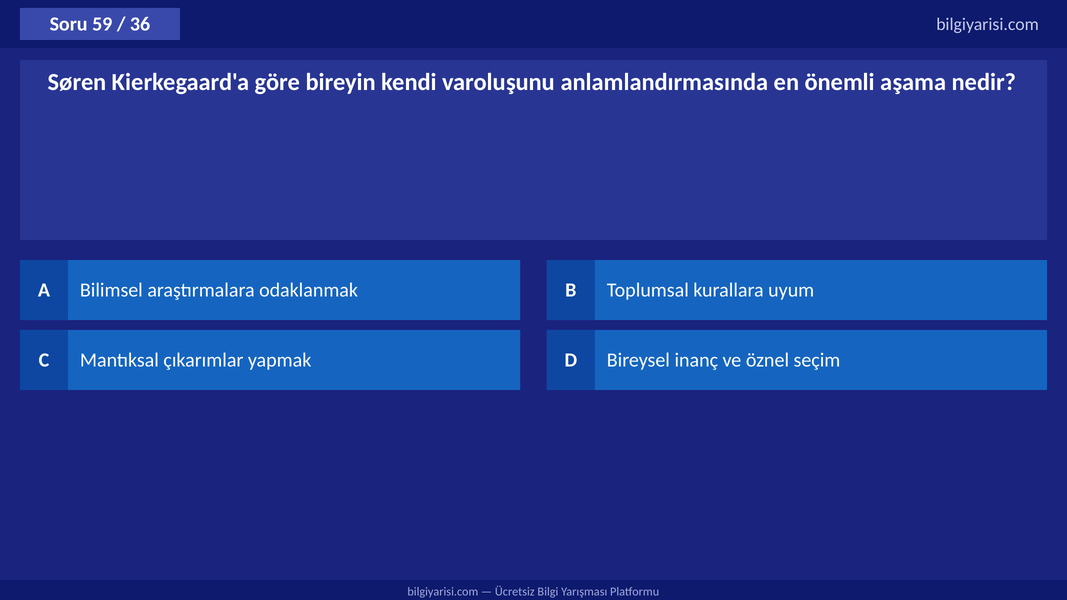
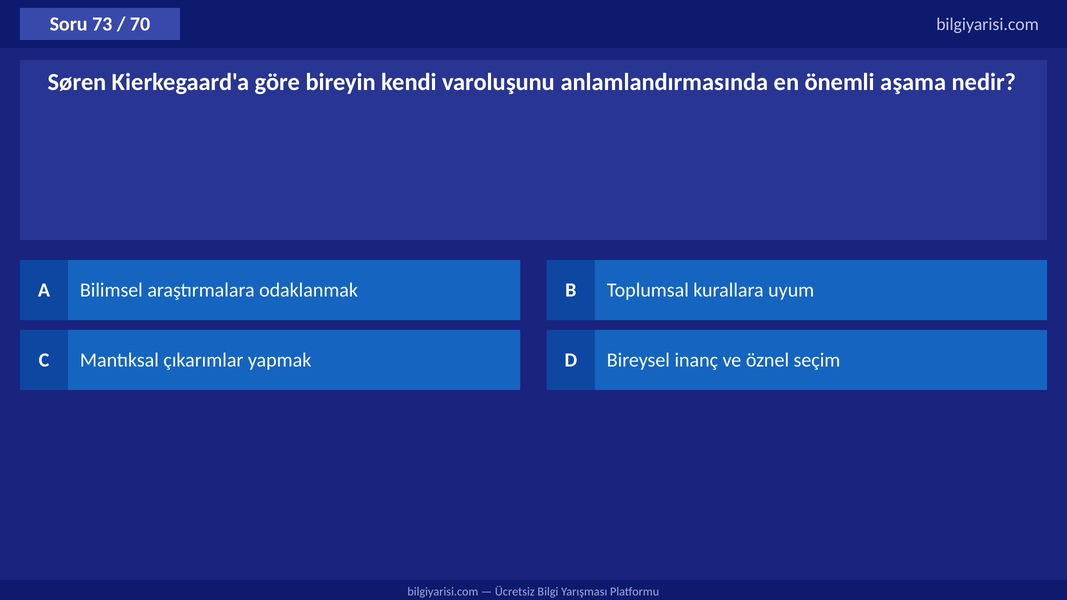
59: 59 -> 73
36: 36 -> 70
